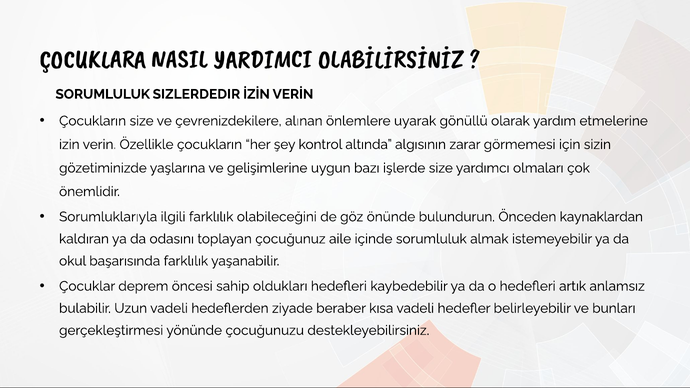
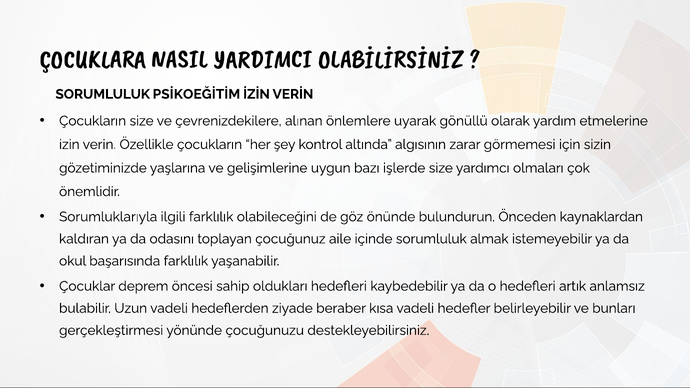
SIZLERDEDIR: SIZLERDEDIR -> PSİKOEĞİTİM
